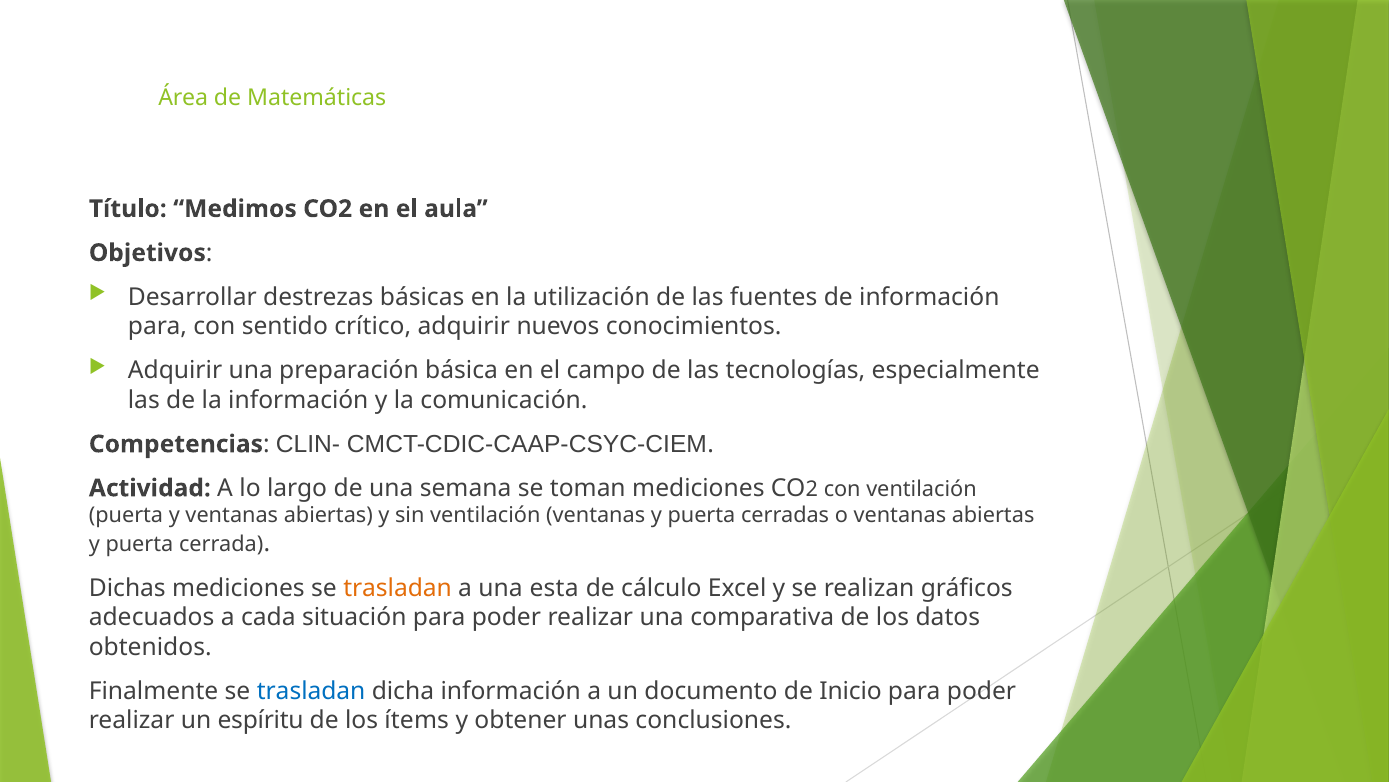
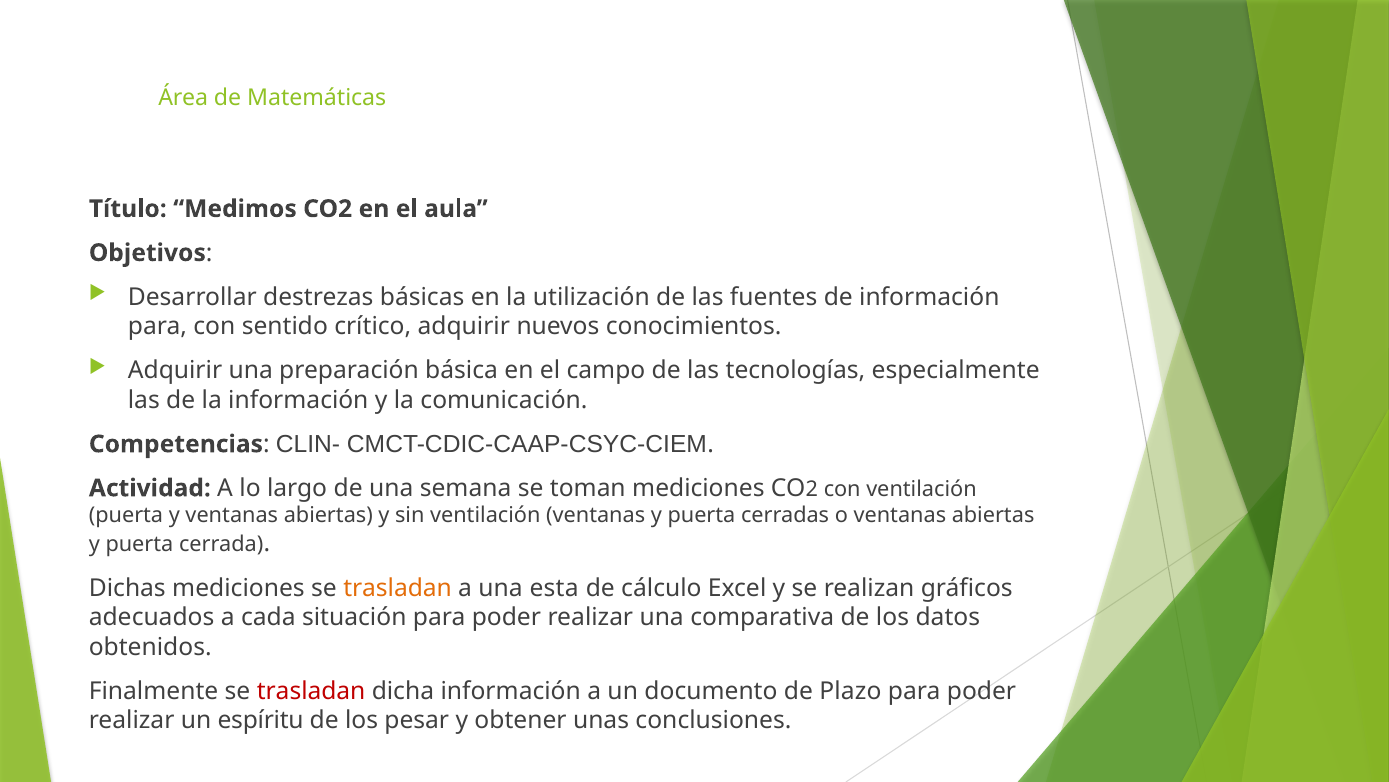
trasladan at (311, 690) colour: blue -> red
Inicio: Inicio -> Plazo
ítems: ítems -> pesar
